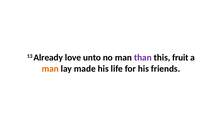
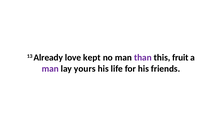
unto: unto -> kept
man at (50, 69) colour: orange -> purple
made: made -> yours
